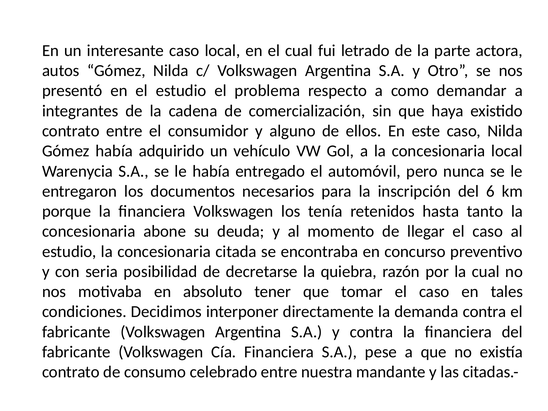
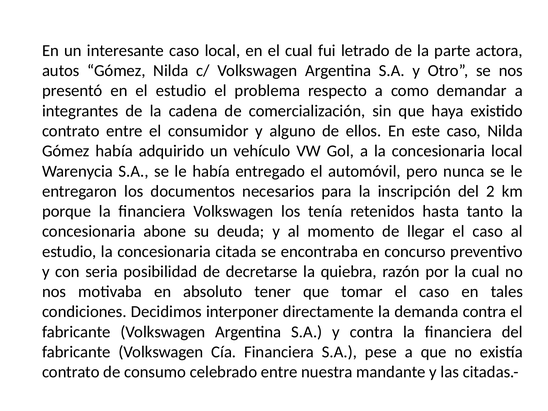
6: 6 -> 2
